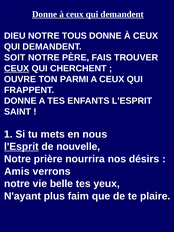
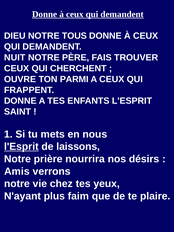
SOIT: SOIT -> NUIT
CEUX at (17, 68) underline: present -> none
nouvelle: nouvelle -> laissons
belle: belle -> chez
